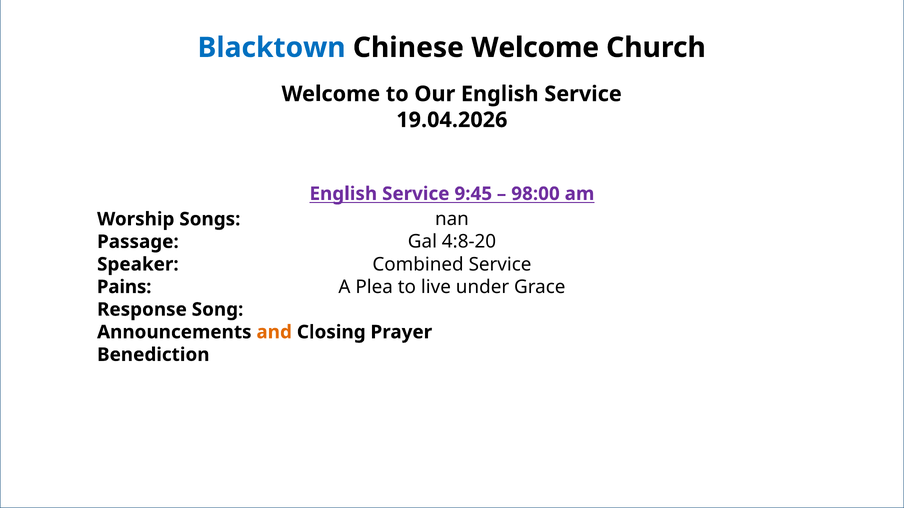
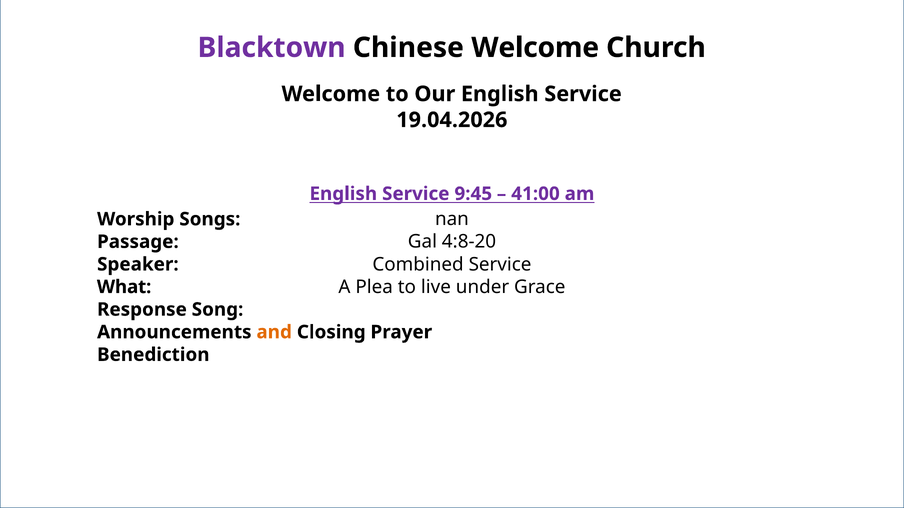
Blacktown colour: blue -> purple
98:00: 98:00 -> 41:00
Pains: Pains -> What
